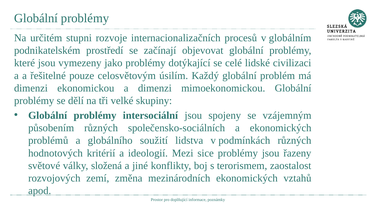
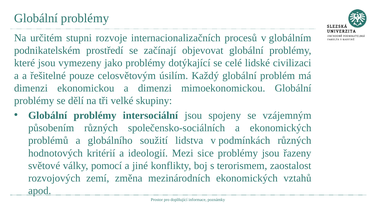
složená: složená -> pomocí
